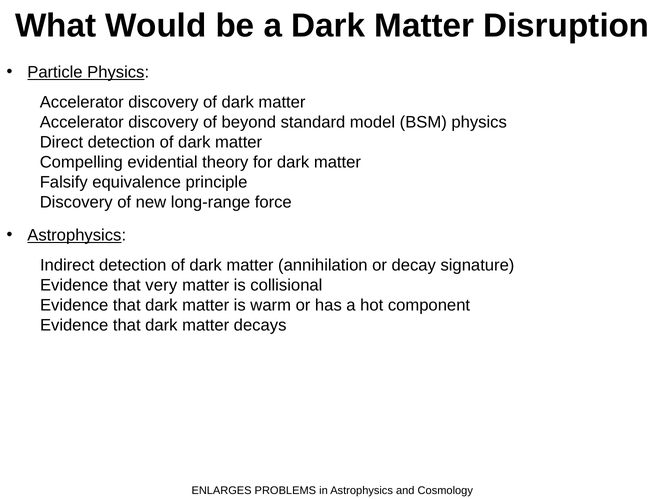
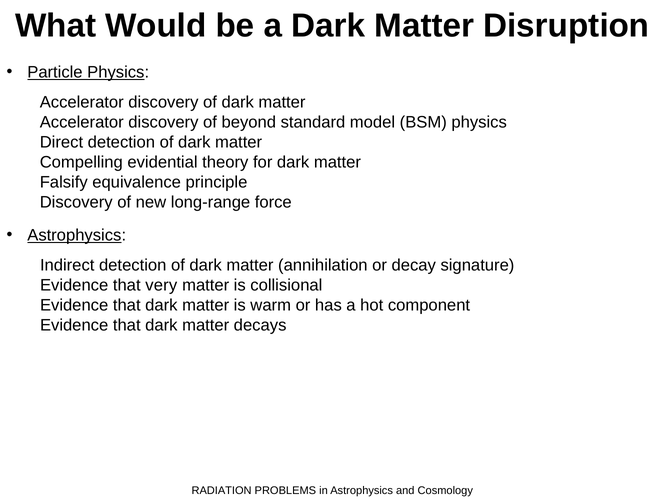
ENLARGES: ENLARGES -> RADIATION
